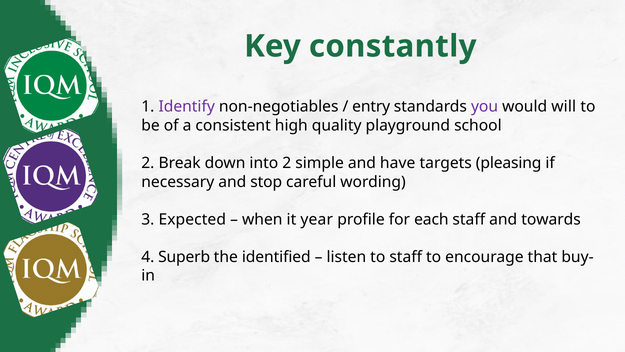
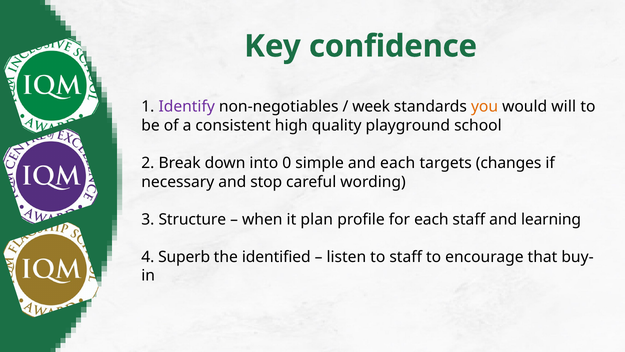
constantly: constantly -> confidence
entry: entry -> week
you colour: purple -> orange
into 2: 2 -> 0
and have: have -> each
pleasing: pleasing -> changes
Expected: Expected -> Structure
year: year -> plan
towards: towards -> learning
